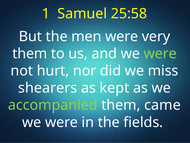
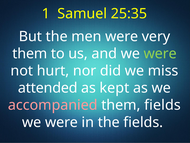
25:58: 25:58 -> 25:35
shearers: shearers -> attended
accompanied colour: light green -> pink
them came: came -> fields
